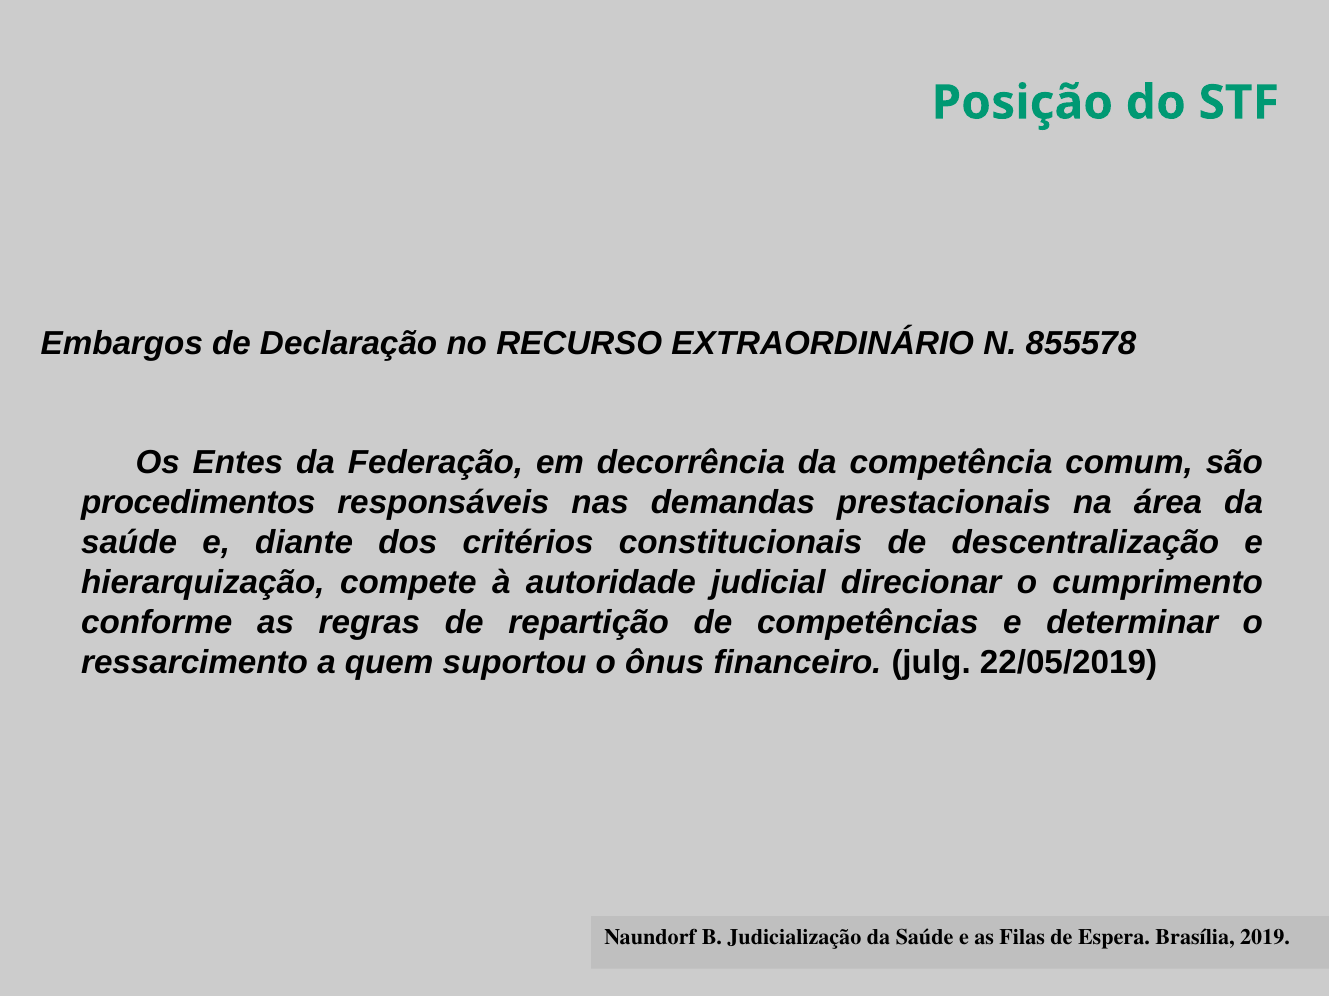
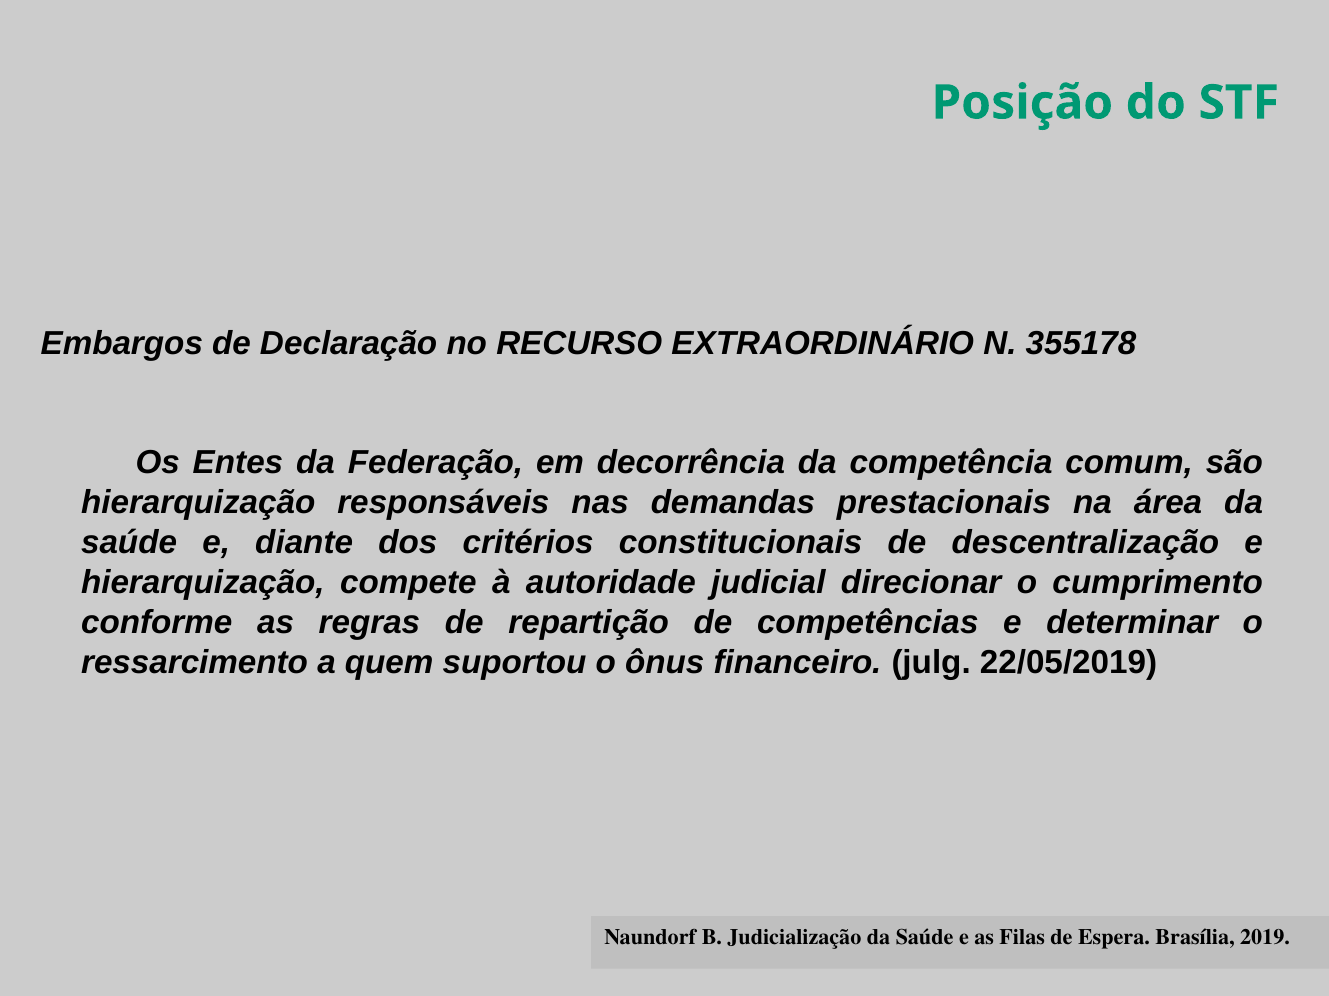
855578: 855578 -> 355178
procedimentos at (198, 503): procedimentos -> hierarquização
